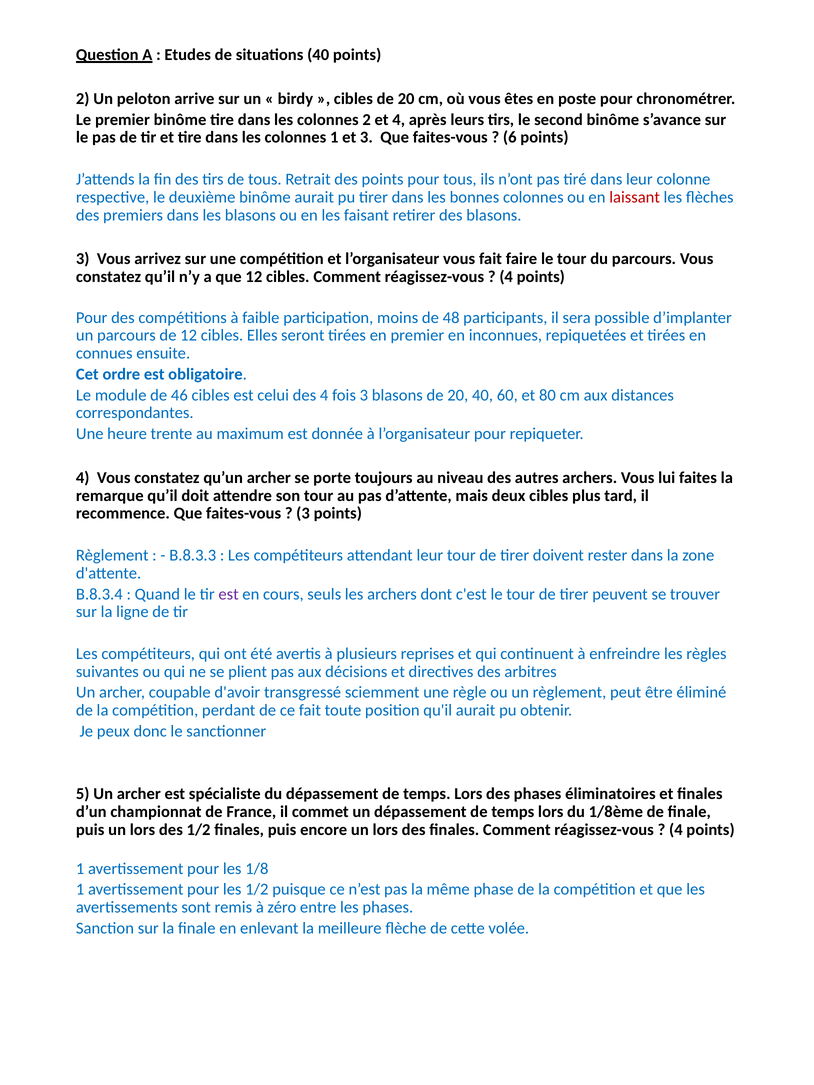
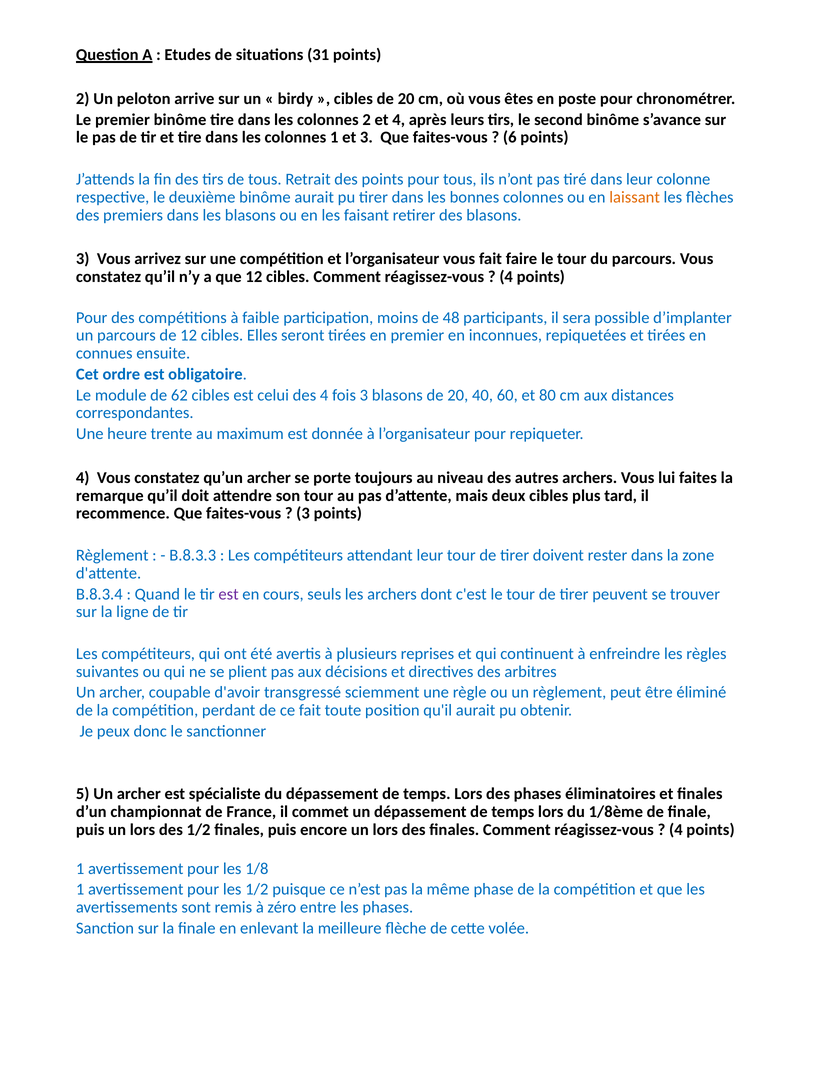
situations 40: 40 -> 31
laissant colour: red -> orange
46: 46 -> 62
